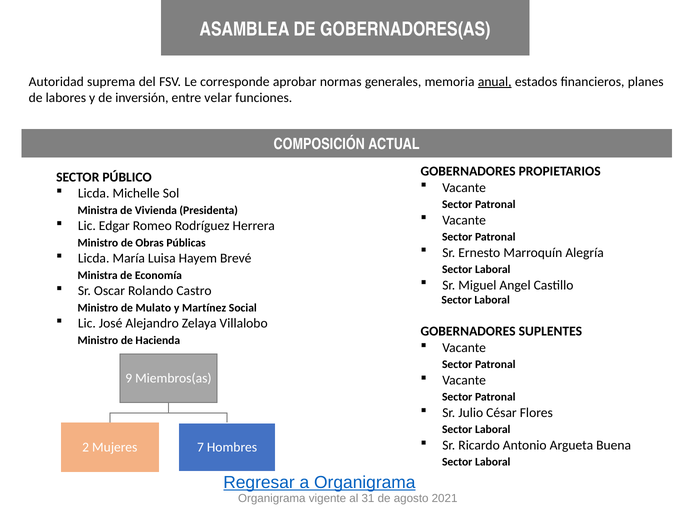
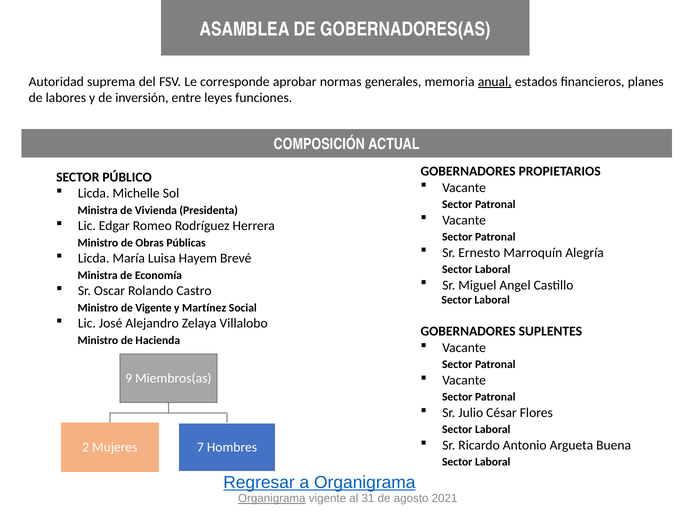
velar: velar -> leyes
de Mulato: Mulato -> Vigente
Organigrama at (272, 499) underline: none -> present
